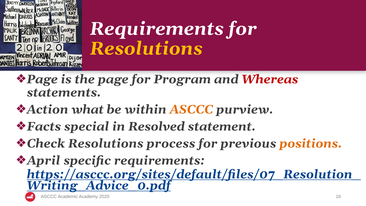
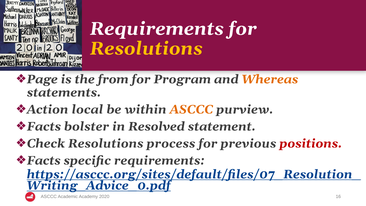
the page: page -> from
Whereas colour: red -> orange
what: what -> local
special: special -> bolster
positions colour: orange -> red
April at (44, 160): April -> Facts
